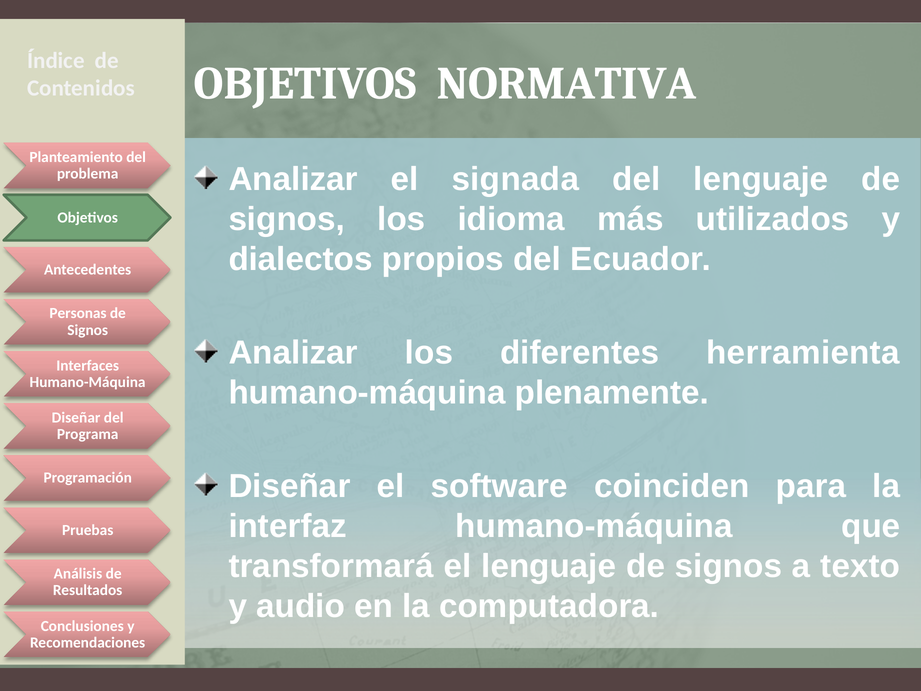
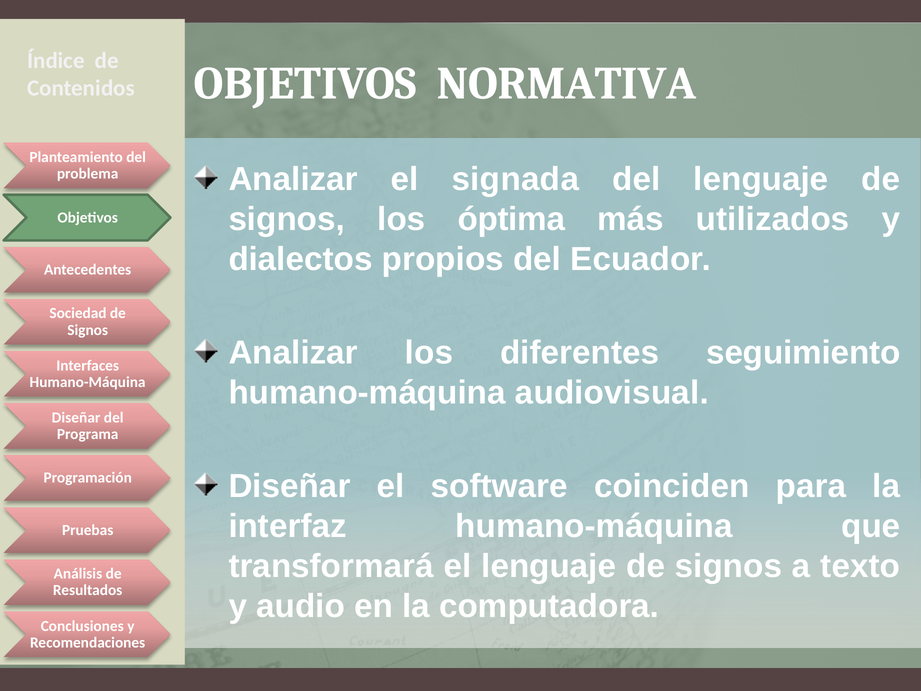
idioma: idioma -> óptima
Personas: Personas -> Sociedad
herramienta: herramienta -> seguimiento
plenamente: plenamente -> audiovisual
